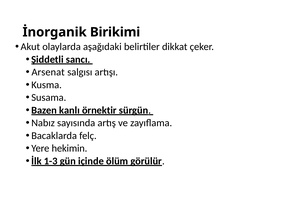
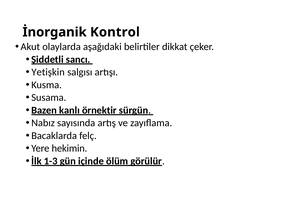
Birikimi: Birikimi -> Kontrol
Arsenat: Arsenat -> Yetişkin
